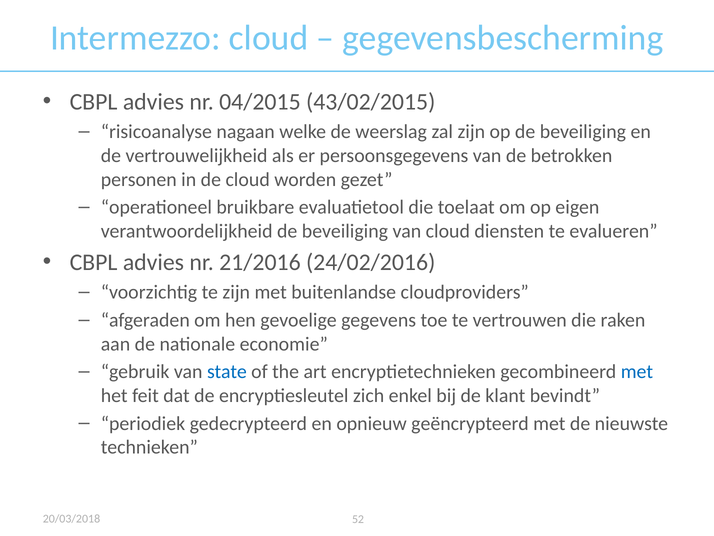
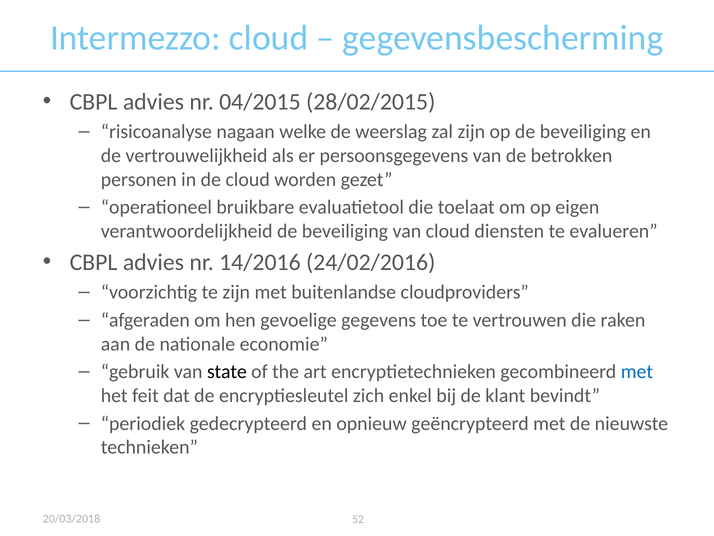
43/02/2015: 43/02/2015 -> 28/02/2015
21/2016: 21/2016 -> 14/2016
state colour: blue -> black
